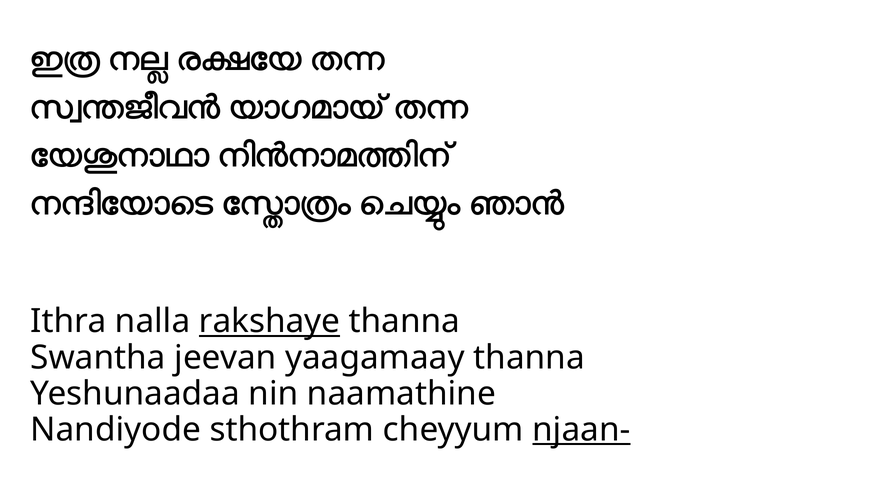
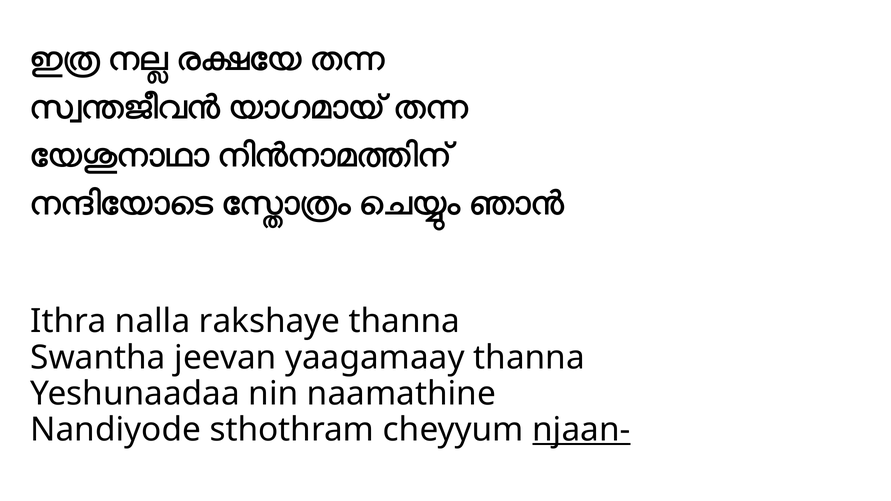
rakshaye underline: present -> none
